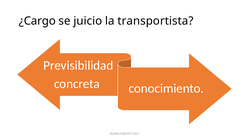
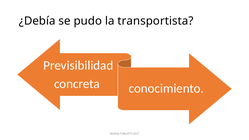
¿Cargo: ¿Cargo -> ¿Debía
juicio: juicio -> pudo
